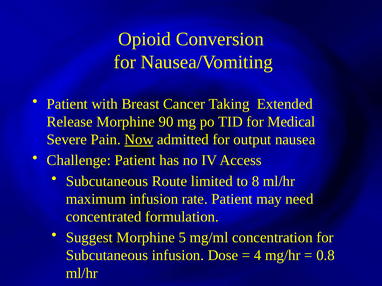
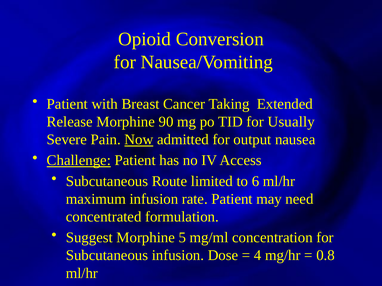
Medical: Medical -> Usually
Challenge underline: none -> present
8: 8 -> 6
